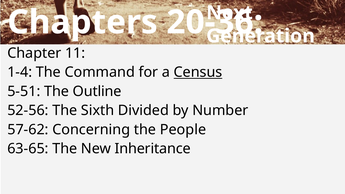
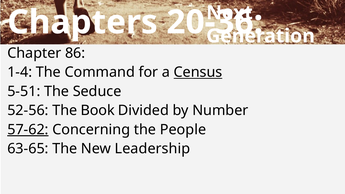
11: 11 -> 86
Outline: Outline -> Seduce
Sixth: Sixth -> Book
57-62 underline: none -> present
Inheritance: Inheritance -> Leadership
